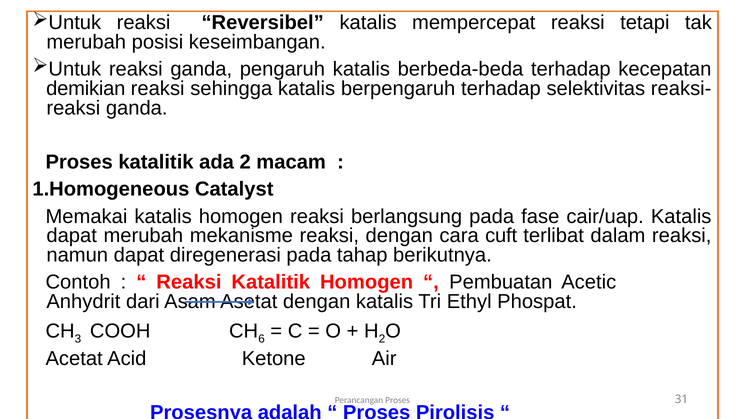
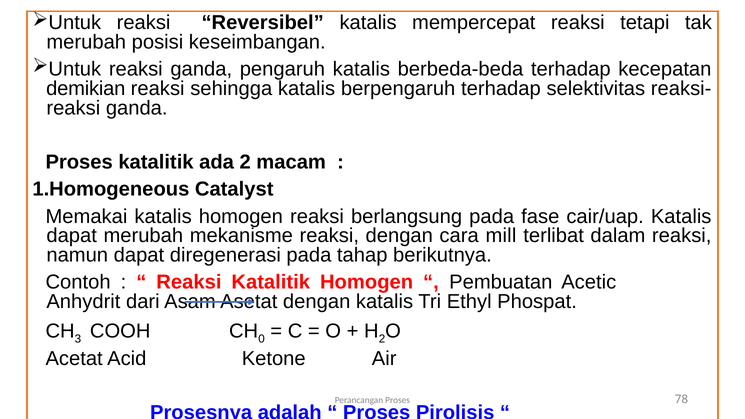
cuft: cuft -> mill
6: 6 -> 0
31: 31 -> 78
